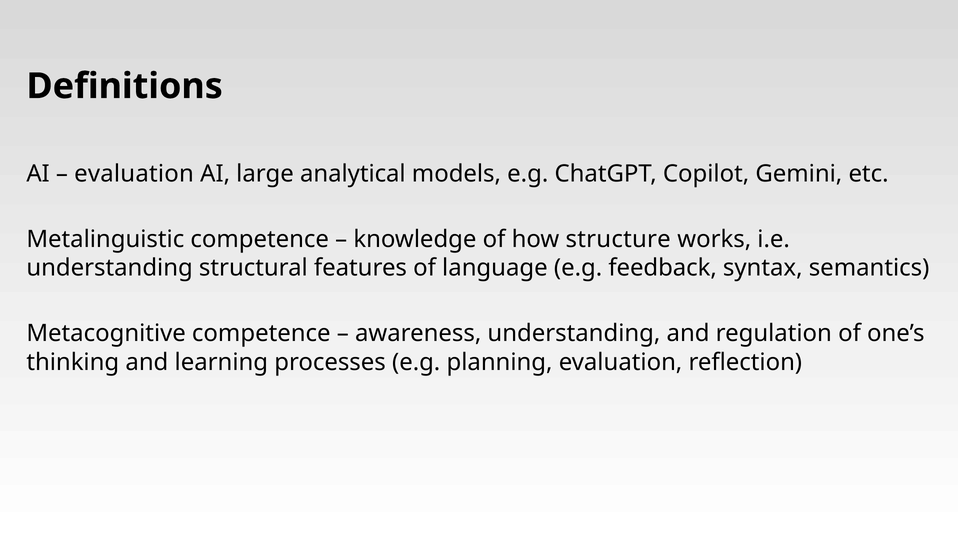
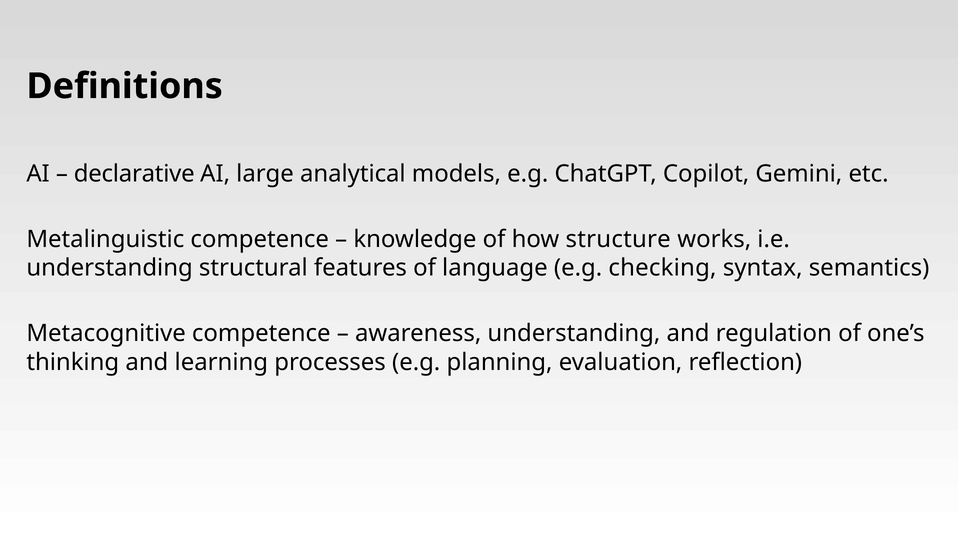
evaluation at (134, 174): evaluation -> declarative
feedback: feedback -> checking
